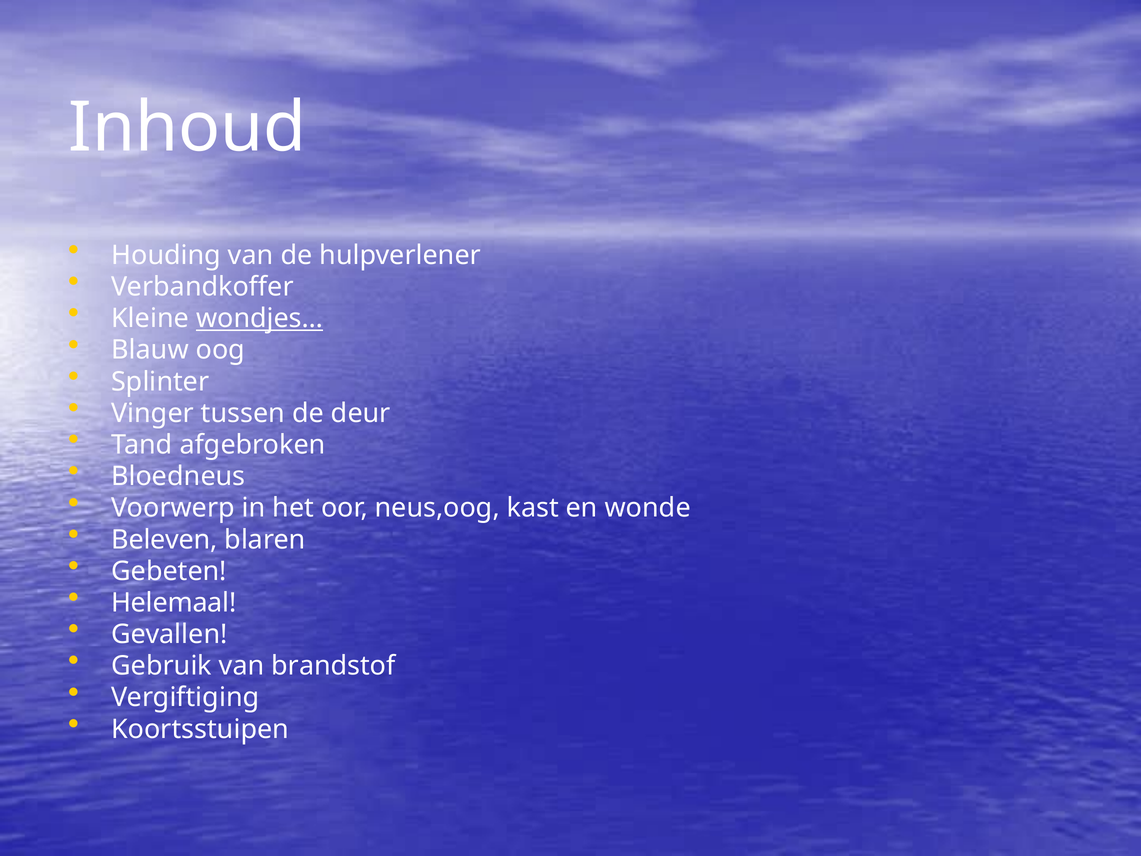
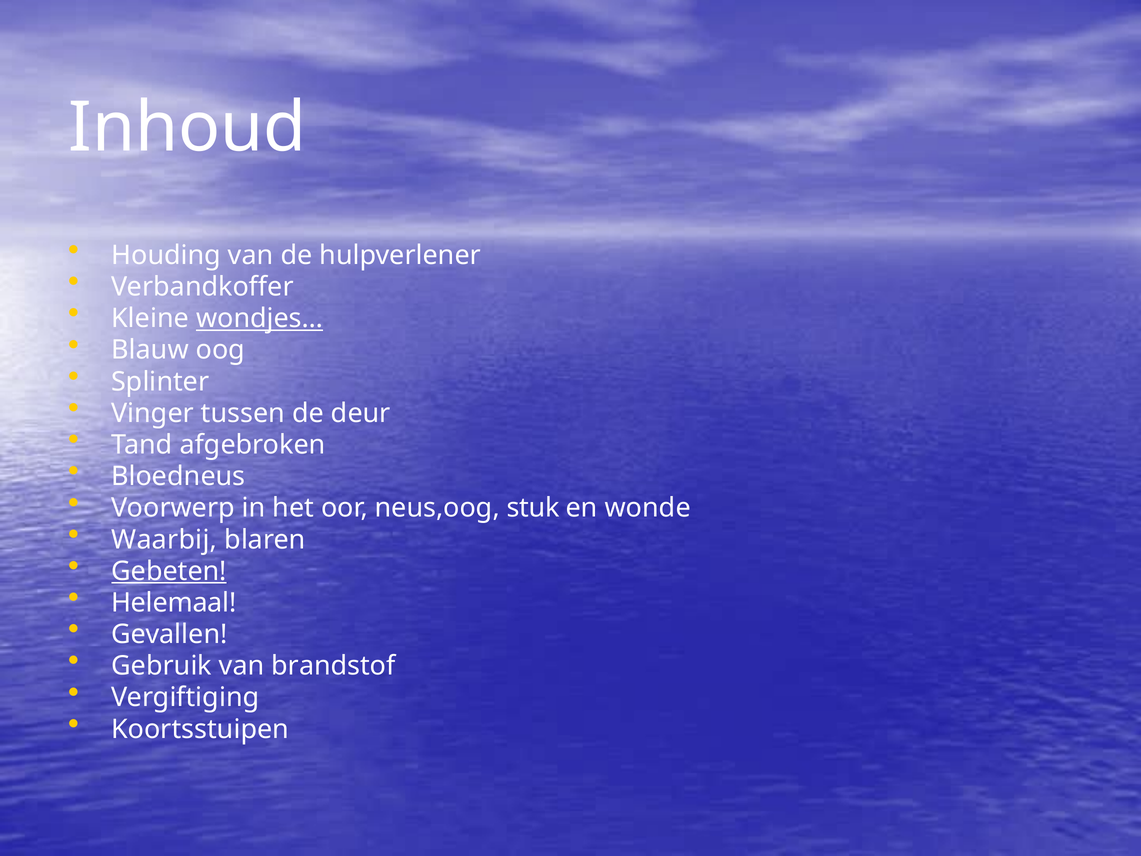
kast: kast -> stuk
Beleven: Beleven -> Waarbij
Gebeten underline: none -> present
